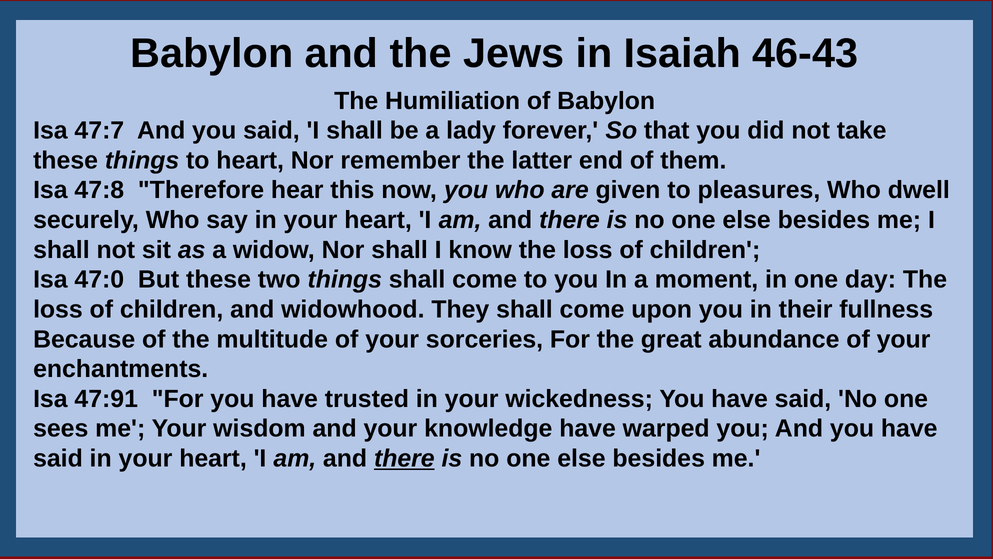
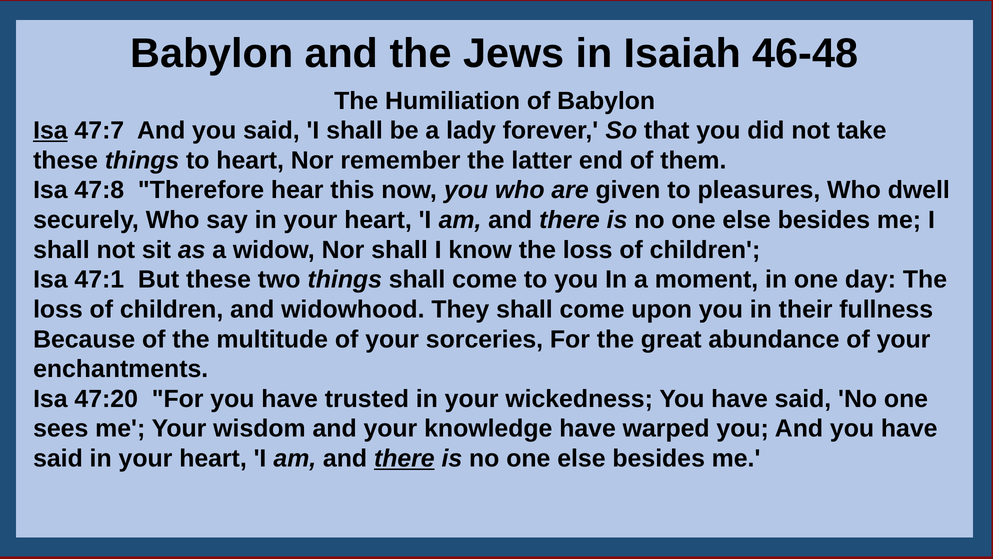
46-43: 46-43 -> 46-48
Isa at (50, 131) underline: none -> present
47:0: 47:0 -> 47:1
47:91: 47:91 -> 47:20
